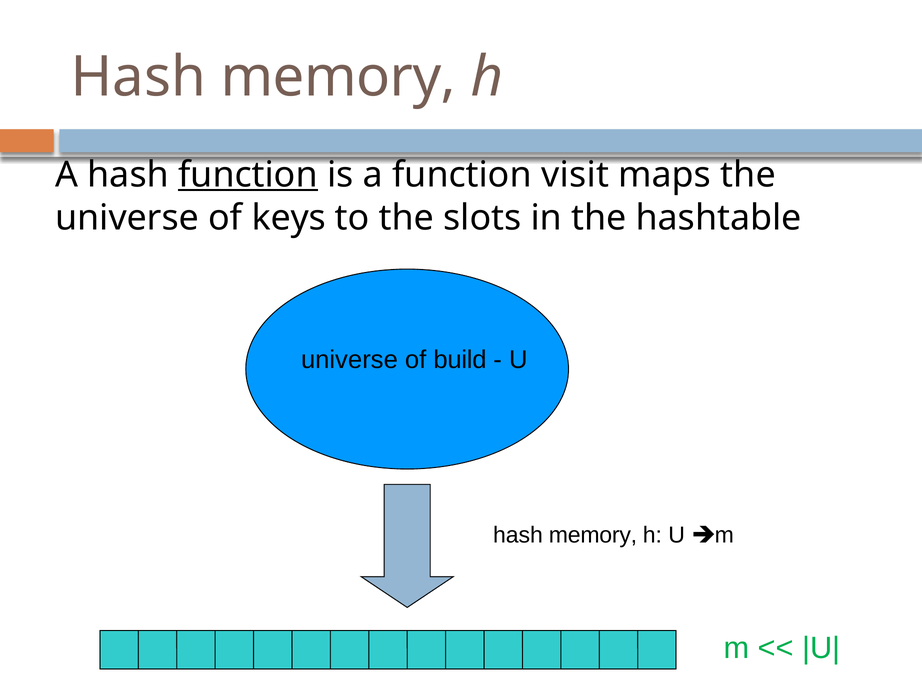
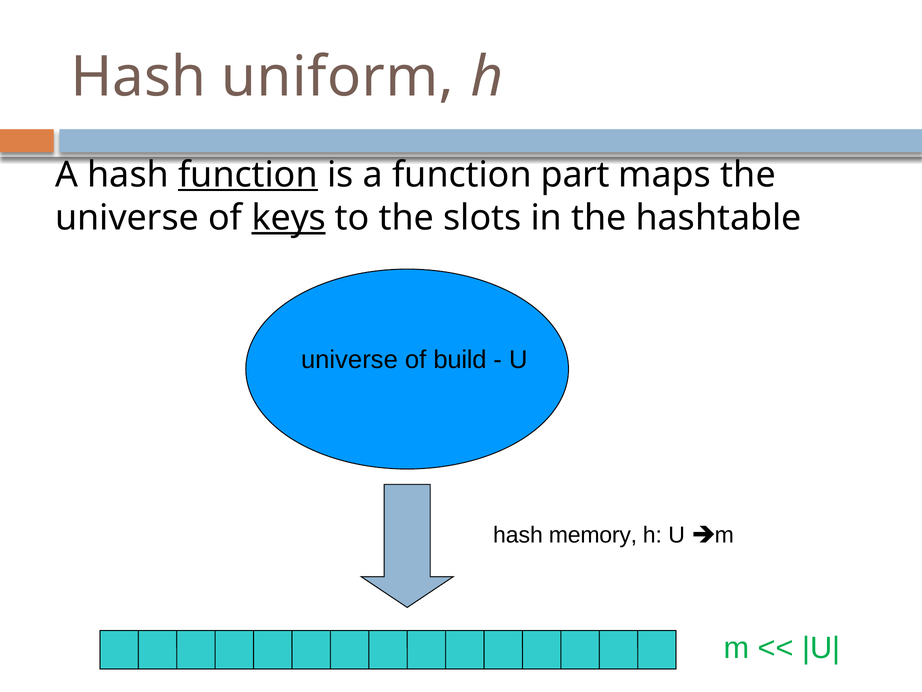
memory at (338, 77): memory -> uniform
visit: visit -> part
keys underline: none -> present
